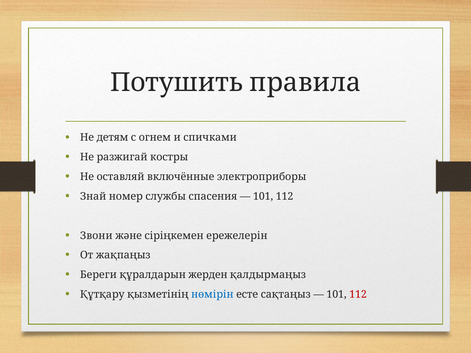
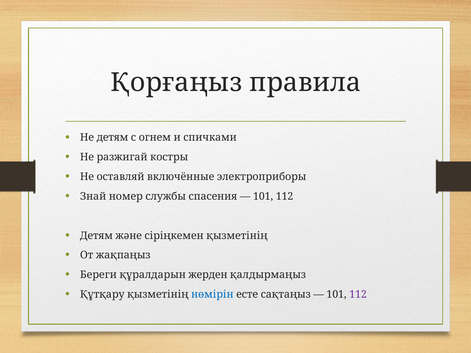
Потушить: Потушить -> Қорғаңыз
Звони at (96, 236): Звони -> Детям
сіріңкемен ережелерін: ережелерін -> қызметінің
112 at (358, 295) colour: red -> purple
